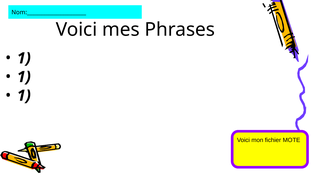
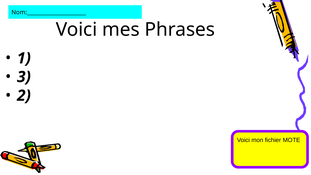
1 at (24, 77): 1 -> 3
1 at (24, 96): 1 -> 2
